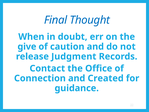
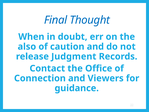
give: give -> also
Created: Created -> Viewers
